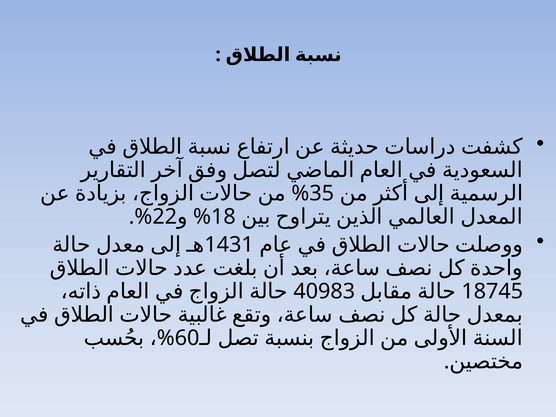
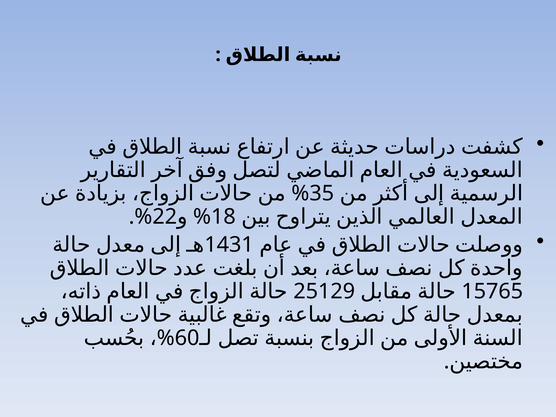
40983: 40983 -> 25129
18745: 18745 -> 15765
